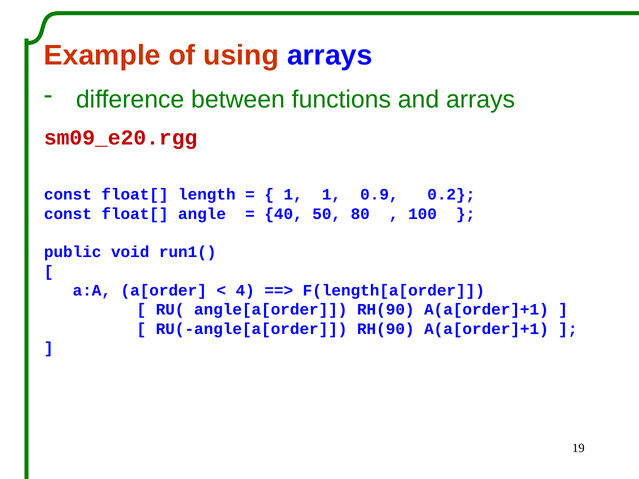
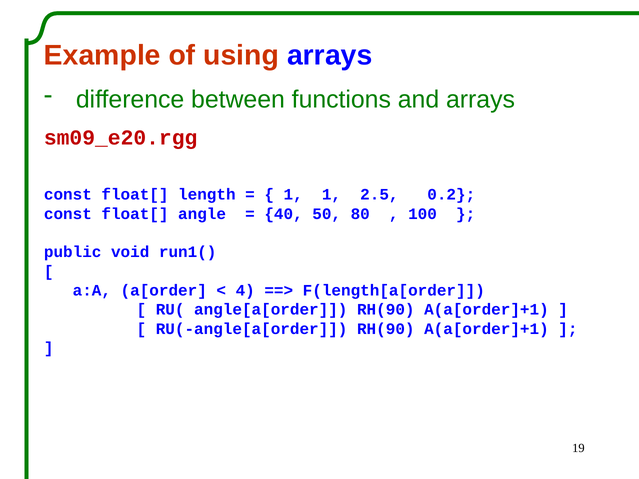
0.9: 0.9 -> 2.5
